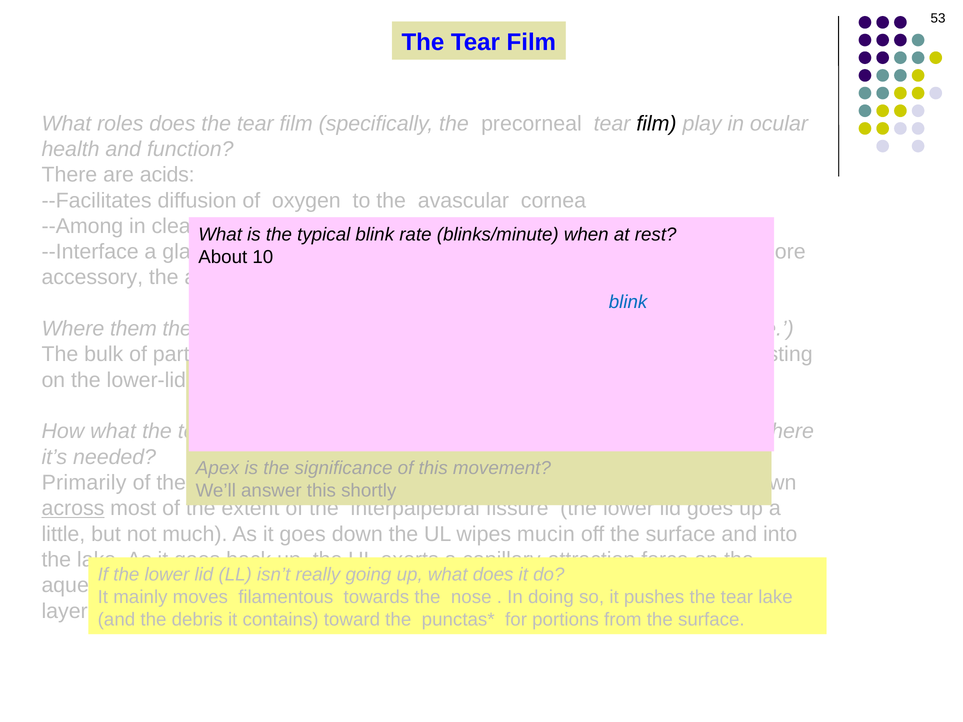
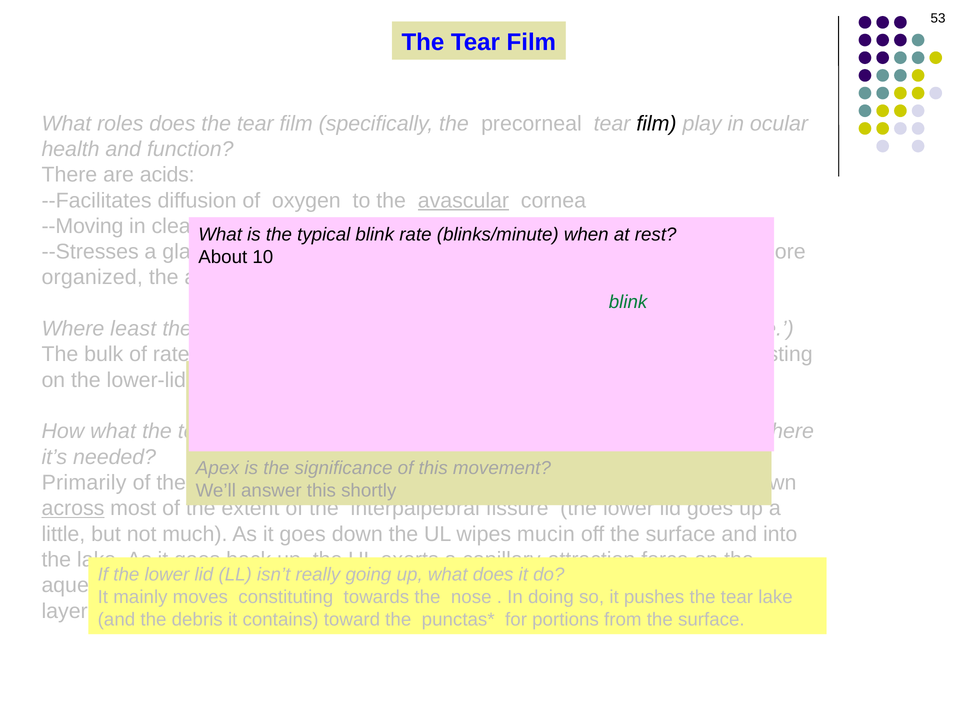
avascular underline: none -> present
--Among: --Among -> --Moving
--Interface: --Interface -> --Stresses
accessory: accessory -> organized
blink at (628, 302) colour: blue -> green
them: them -> least
of part: part -> rate
filamentous: filamentous -> constituting
